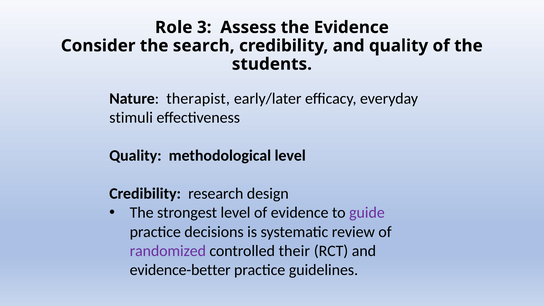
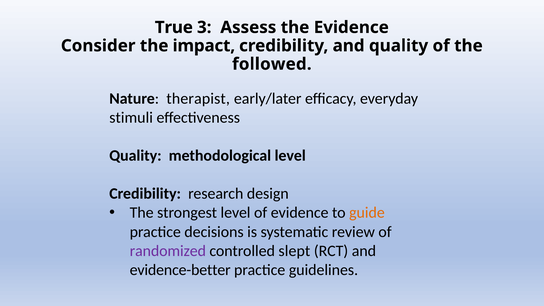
Role: Role -> True
search: search -> impact
students: students -> followed
guide colour: purple -> orange
their: their -> slept
